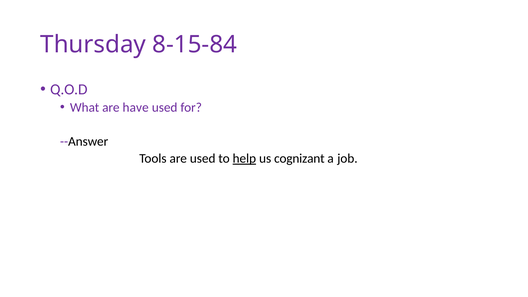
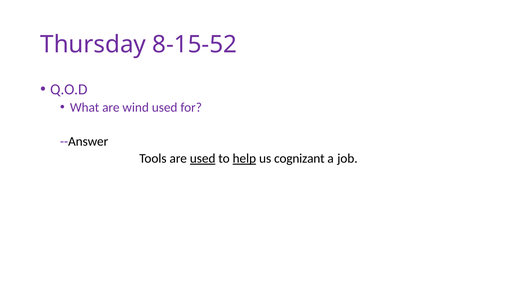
8-15-84: 8-15-84 -> 8-15-52
have: have -> wind
used at (203, 158) underline: none -> present
